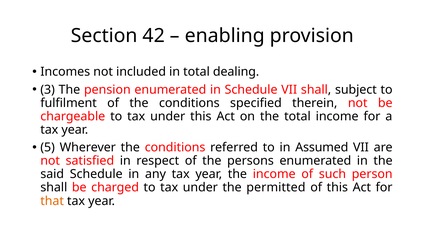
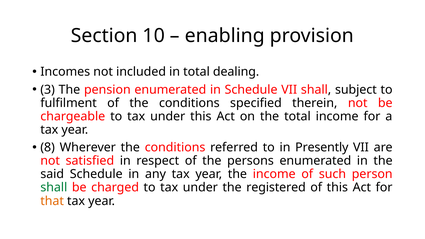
42: 42 -> 10
5: 5 -> 8
Assumed: Assumed -> Presently
shall at (54, 188) colour: black -> green
permitted: permitted -> registered
